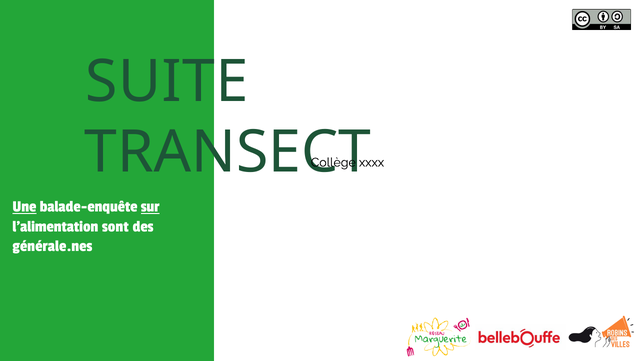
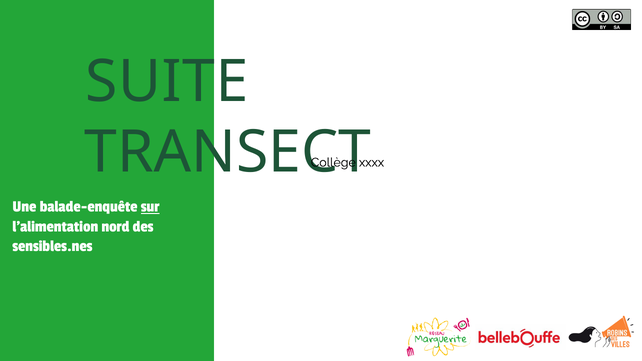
Une underline: present -> none
sont: sont -> nord
générale.nes: générale.nes -> sensibles.nes
